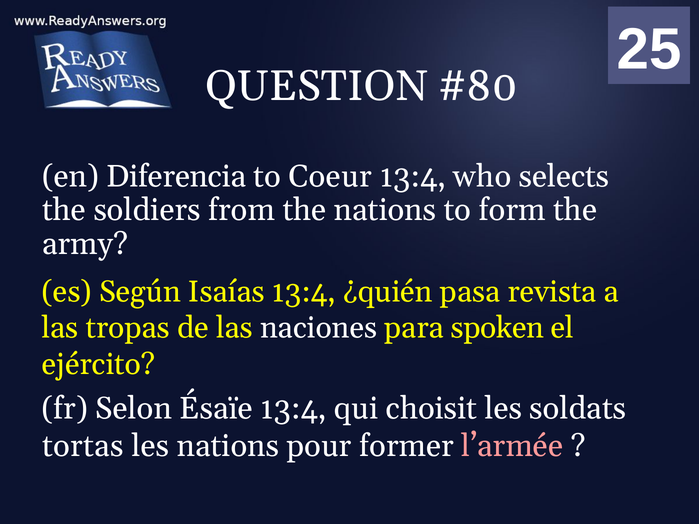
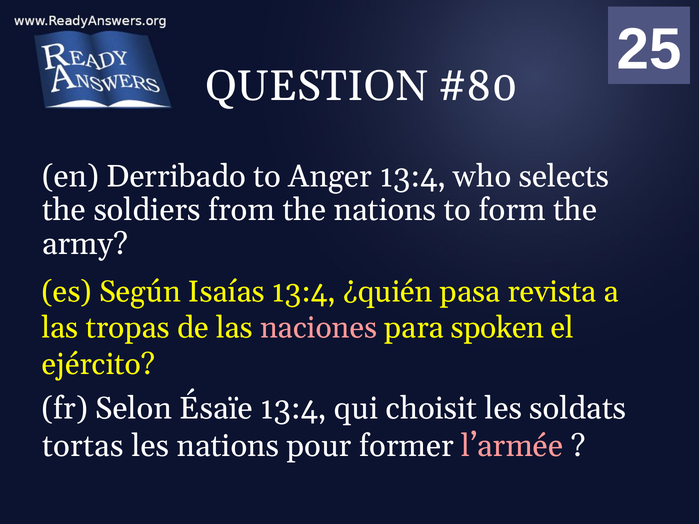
Diferencia: Diferencia -> Derribado
Coeur: Coeur -> Anger
naciones colour: white -> pink
